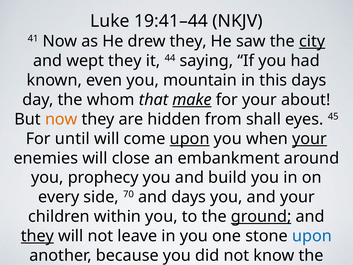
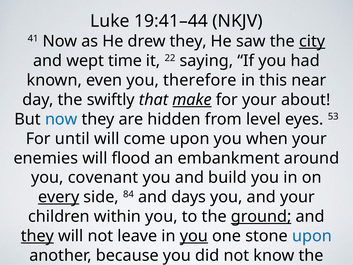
wept they: they -> time
44: 44 -> 22
mountain: mountain -> therefore
this days: days -> near
whom: whom -> swiftly
now at (61, 119) colour: orange -> blue
shall: shall -> level
45: 45 -> 53
upon at (190, 139) underline: present -> none
your at (310, 139) underline: present -> none
close: close -> flood
prophecy: prophecy -> covenant
every underline: none -> present
70: 70 -> 84
you at (194, 236) underline: none -> present
